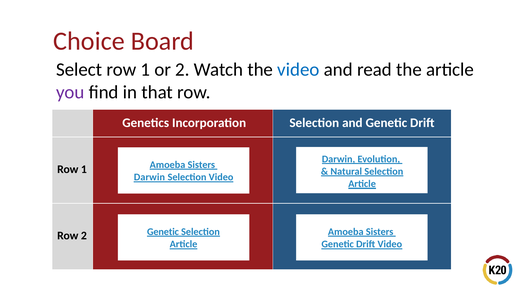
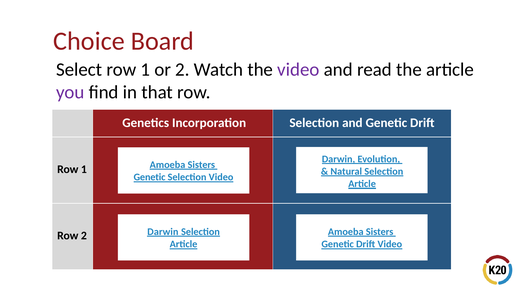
video at (298, 70) colour: blue -> purple
Darwin at (149, 177): Darwin -> Genetic
Genetic at (163, 232): Genetic -> Darwin
